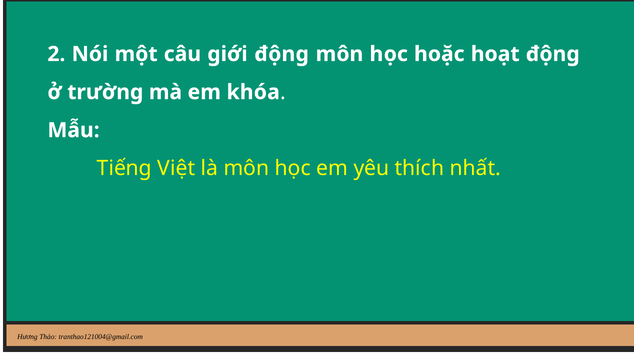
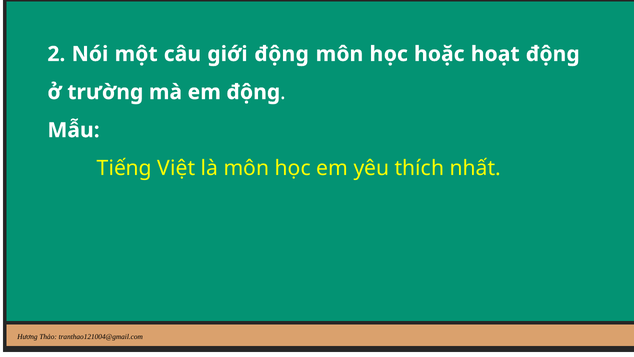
em khóa: khóa -> động
